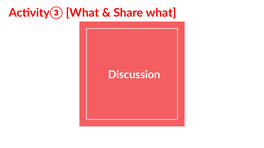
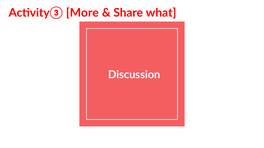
Activity③ What: What -> More
